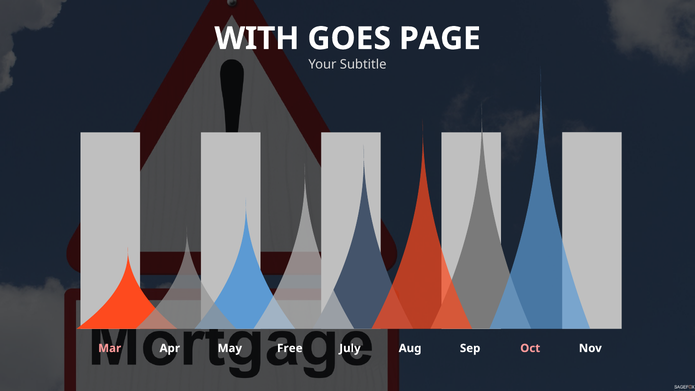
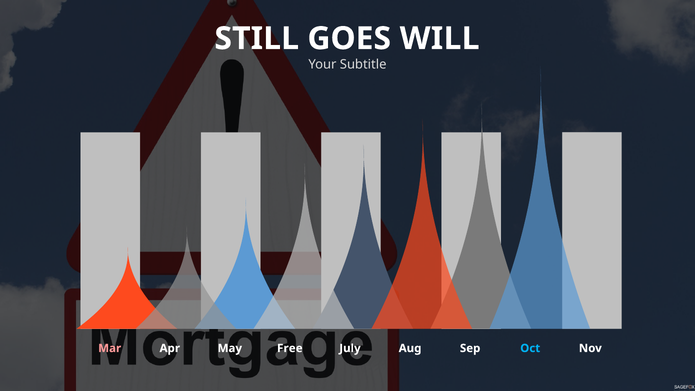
WITH: WITH -> STILL
PAGE: PAGE -> WILL
Oct colour: pink -> light blue
